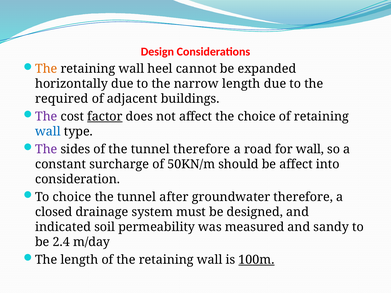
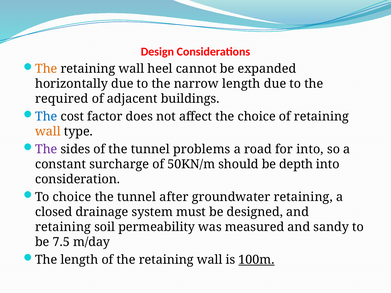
The at (46, 117) colour: purple -> blue
factor underline: present -> none
wall at (48, 132) colour: blue -> orange
tunnel therefore: therefore -> problems
for wall: wall -> into
be affect: affect -> depth
groundwater therefore: therefore -> retaining
indicated at (63, 227): indicated -> retaining
2.4: 2.4 -> 7.5
